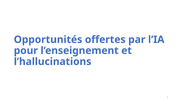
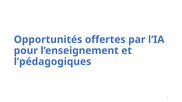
l’hallucinations: l’hallucinations -> l’pédagogiques
